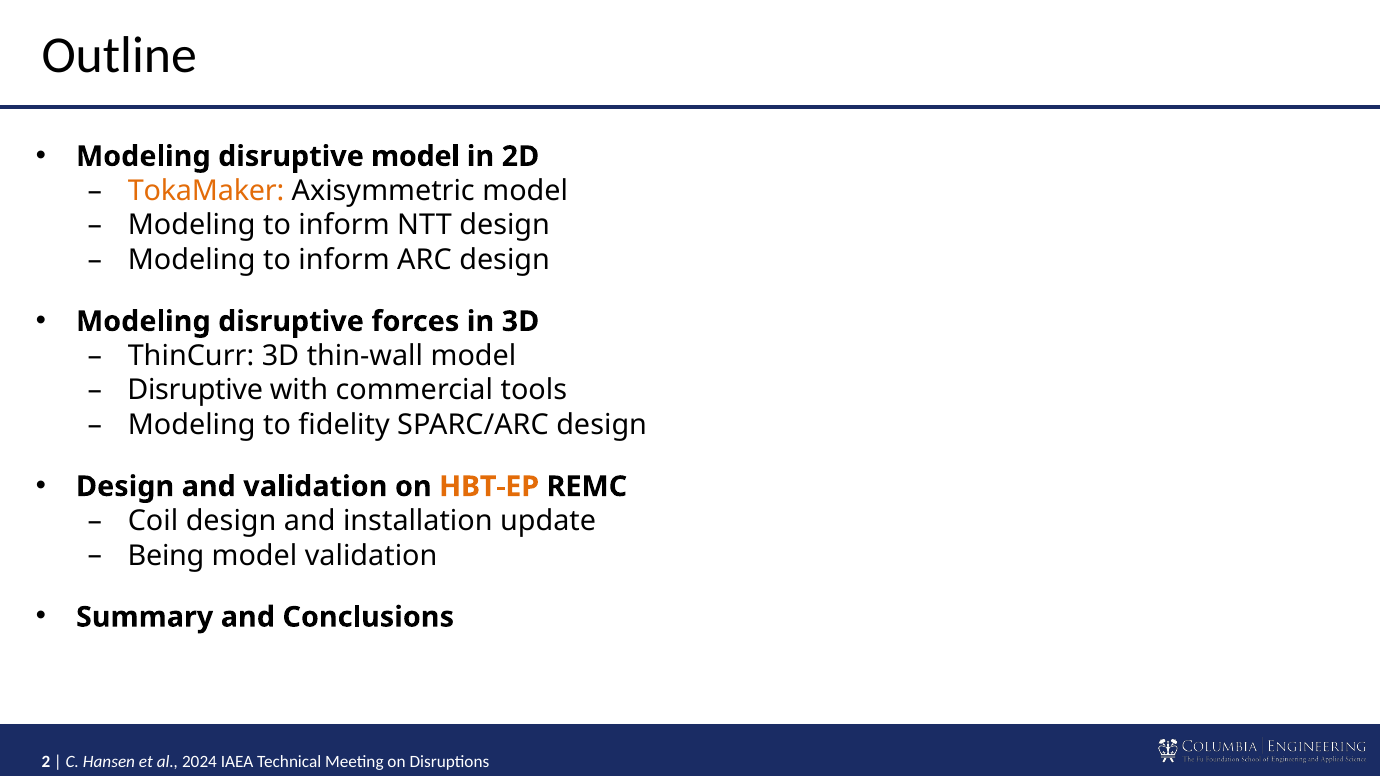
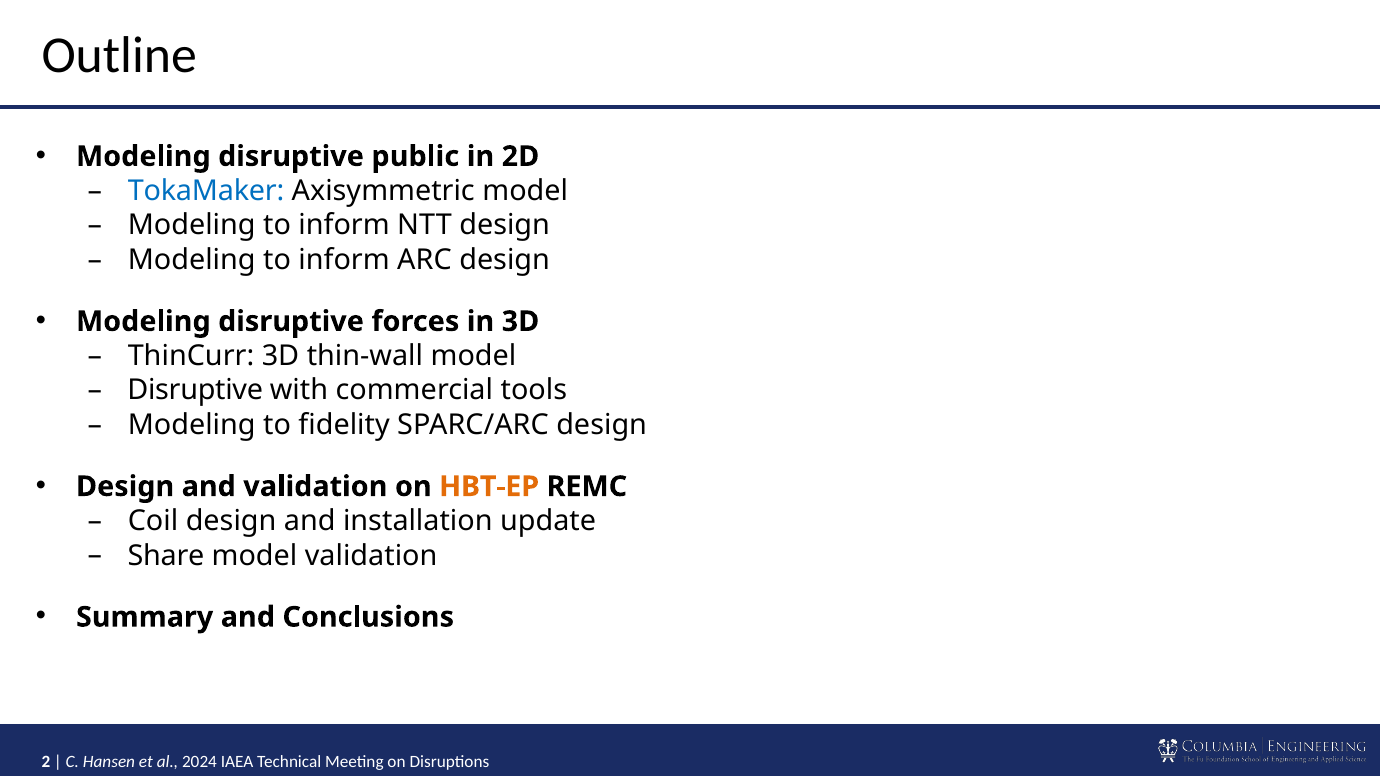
disruptive model: model -> public
TokaMaker colour: orange -> blue
Being: Being -> Share
